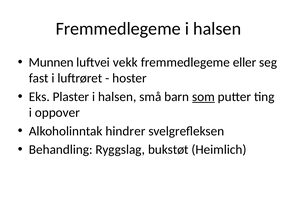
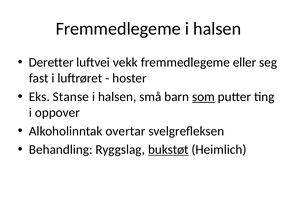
Munnen: Munnen -> Deretter
Plaster: Plaster -> Stanse
hindrer: hindrer -> overtar
bukstøt underline: none -> present
